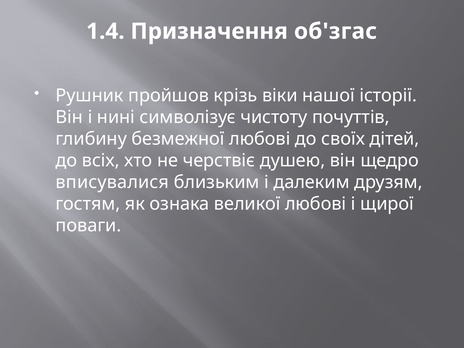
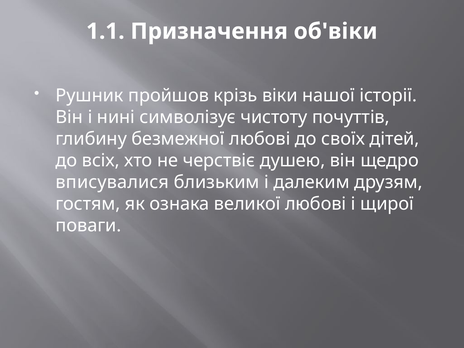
1.4: 1.4 -> 1.1
об'згас: об'згас -> об'віки
